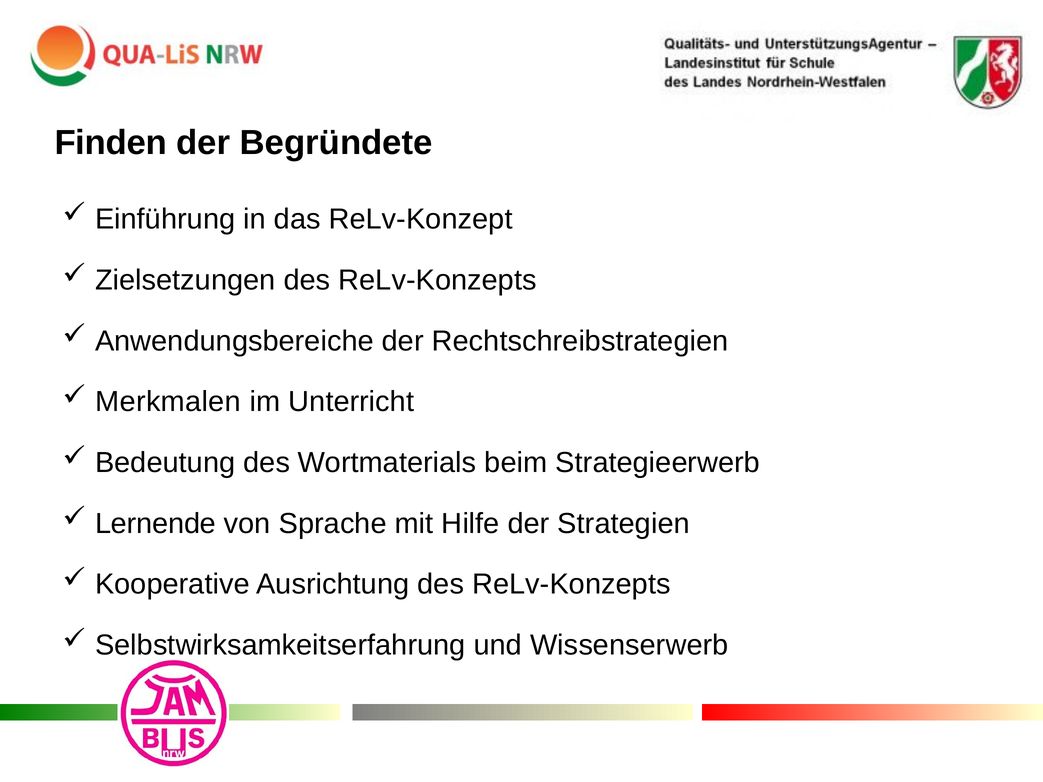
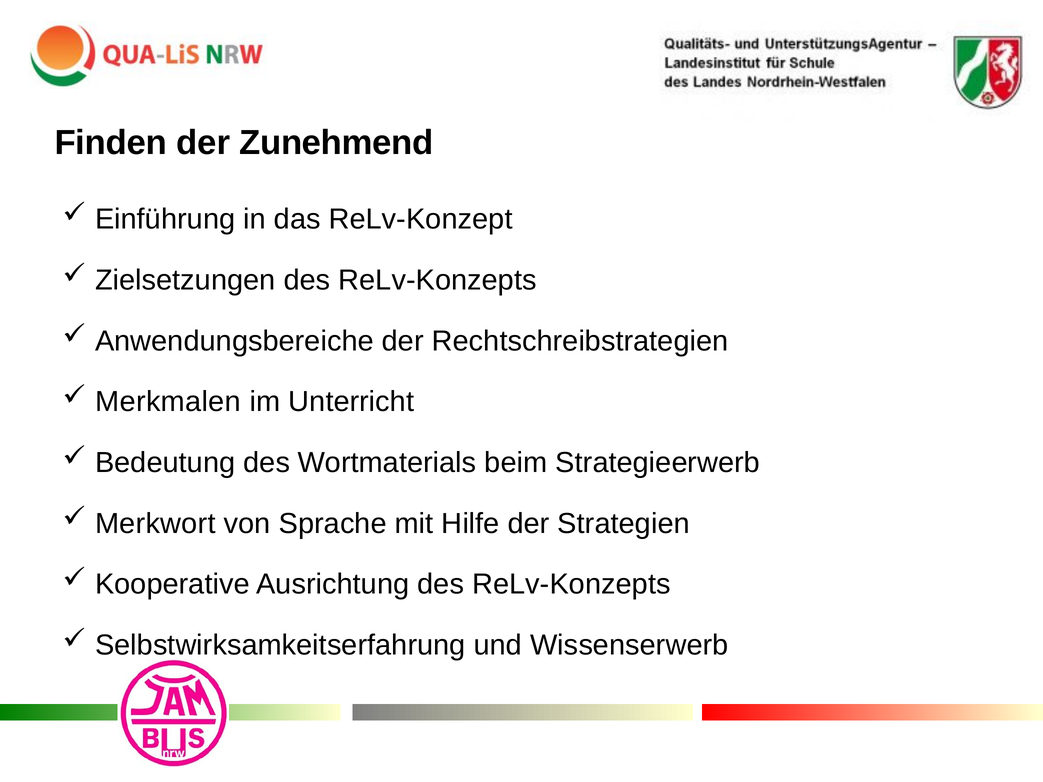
Begründete: Begründete -> Zunehmend
Lernende: Lernende -> Merkwort
